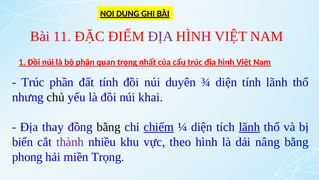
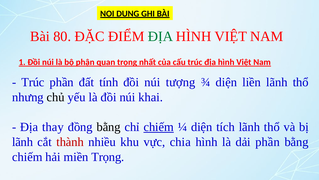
11: 11 -> 80
ĐỊA at (161, 36) colour: purple -> green
duyên: duyên -> tượng
diện tính: tính -> liền
lãnh at (249, 127) underline: present -> none
biến at (23, 142): biến -> lãnh
thành colour: purple -> red
theo: theo -> chia
dải nâng: nâng -> phần
phong at (27, 156): phong -> chiếm
